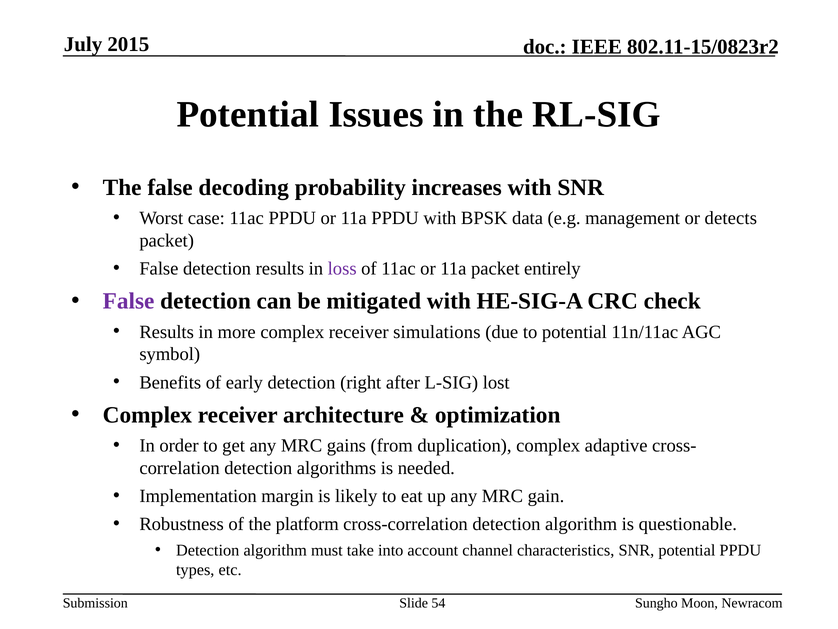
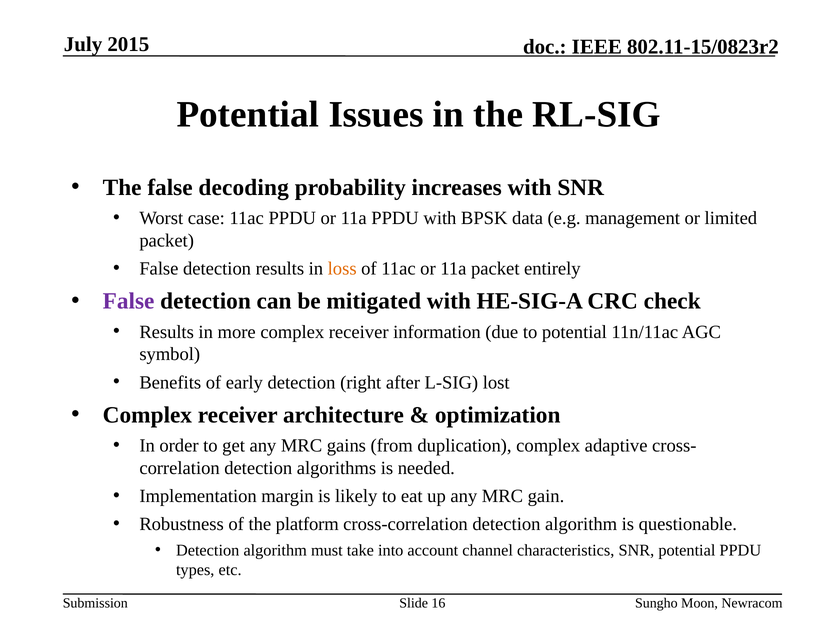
detects: detects -> limited
loss colour: purple -> orange
simulations: simulations -> information
54: 54 -> 16
